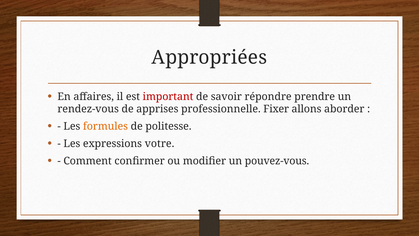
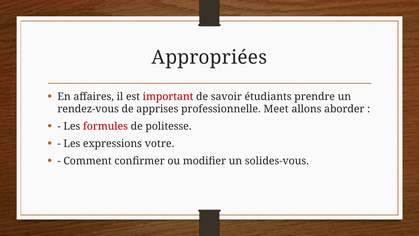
répondre: répondre -> étudiants
Fixer: Fixer -> Meet
formules colour: orange -> red
pouvez-vous: pouvez-vous -> solides-vous
